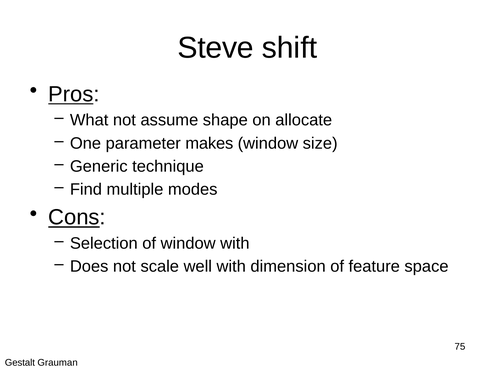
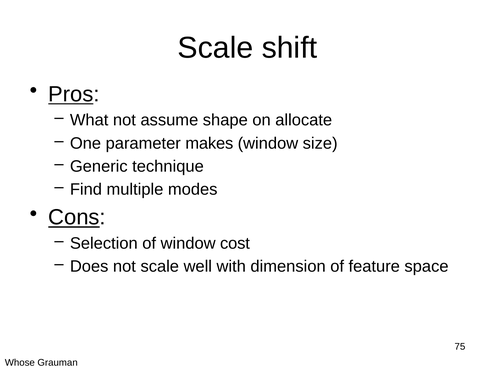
Steve at (216, 48): Steve -> Scale
window with: with -> cost
Gestalt: Gestalt -> Whose
